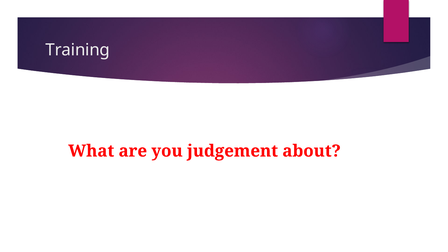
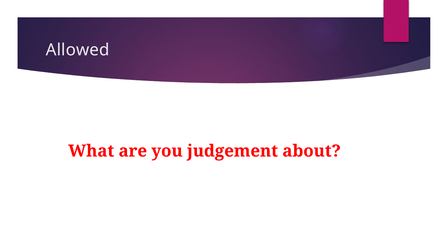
Training: Training -> Allowed
